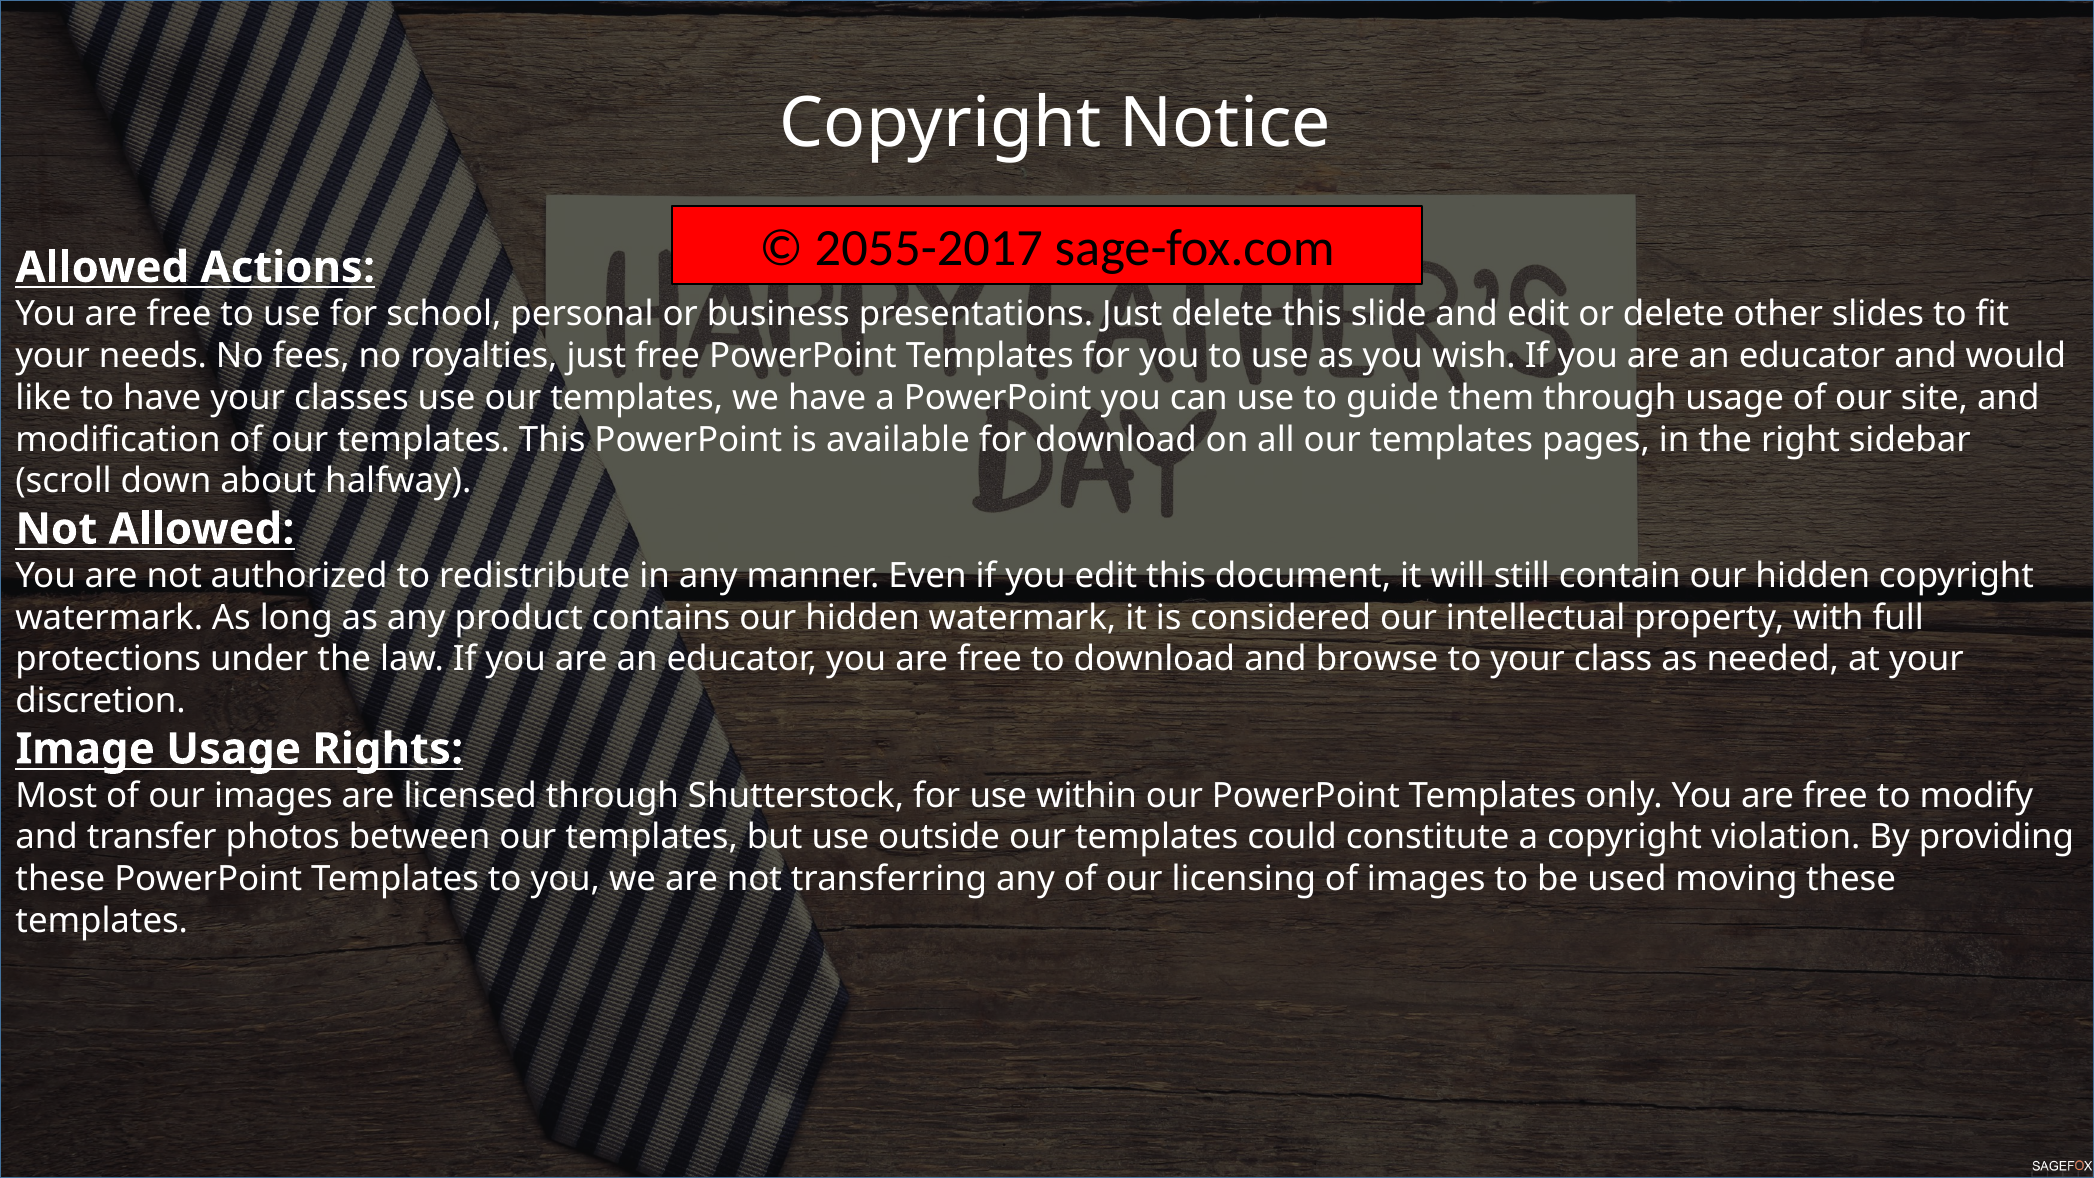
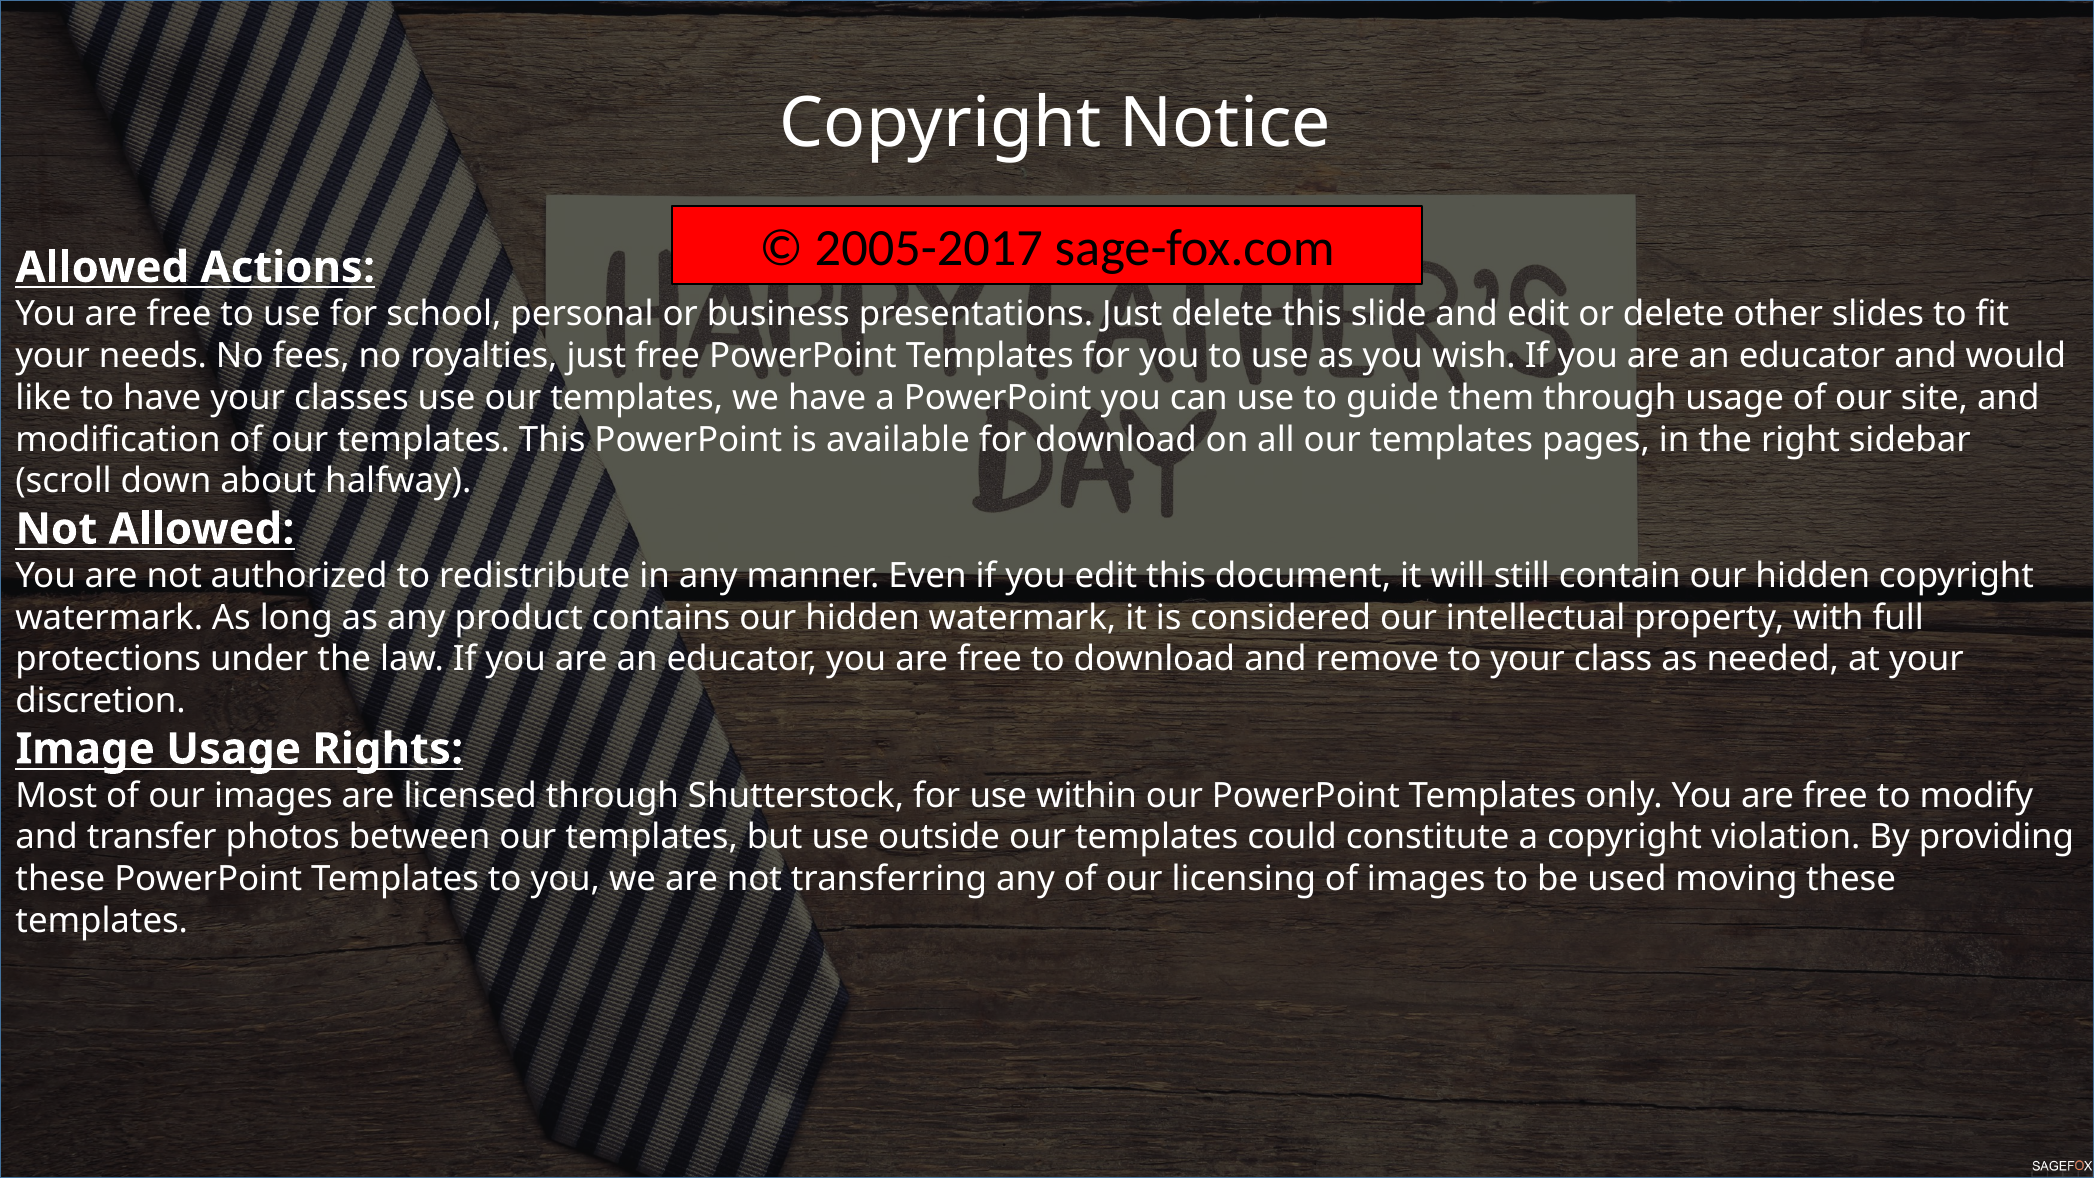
2055-2017: 2055-2017 -> 2005-2017
browse: browse -> remove
